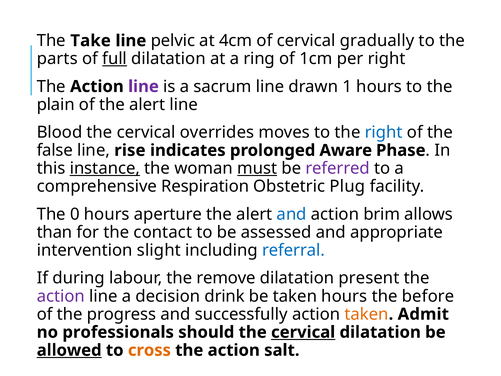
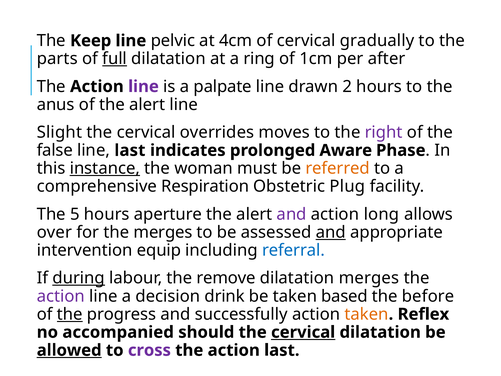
Take: Take -> Keep
per right: right -> after
sacrum: sacrum -> palpate
1: 1 -> 2
plain: plain -> anus
Blood: Blood -> Slight
right at (384, 132) colour: blue -> purple
line rise: rise -> last
must underline: present -> none
referred colour: purple -> orange
0: 0 -> 5
and at (292, 214) colour: blue -> purple
brim: brim -> long
than: than -> over
the contact: contact -> merges
and at (331, 232) underline: none -> present
slight: slight -> equip
during underline: none -> present
dilatation present: present -> merges
taken hours: hours -> based
the at (70, 314) underline: none -> present
Admit: Admit -> Reflex
professionals: professionals -> accompanied
cross colour: orange -> purple
action salt: salt -> last
